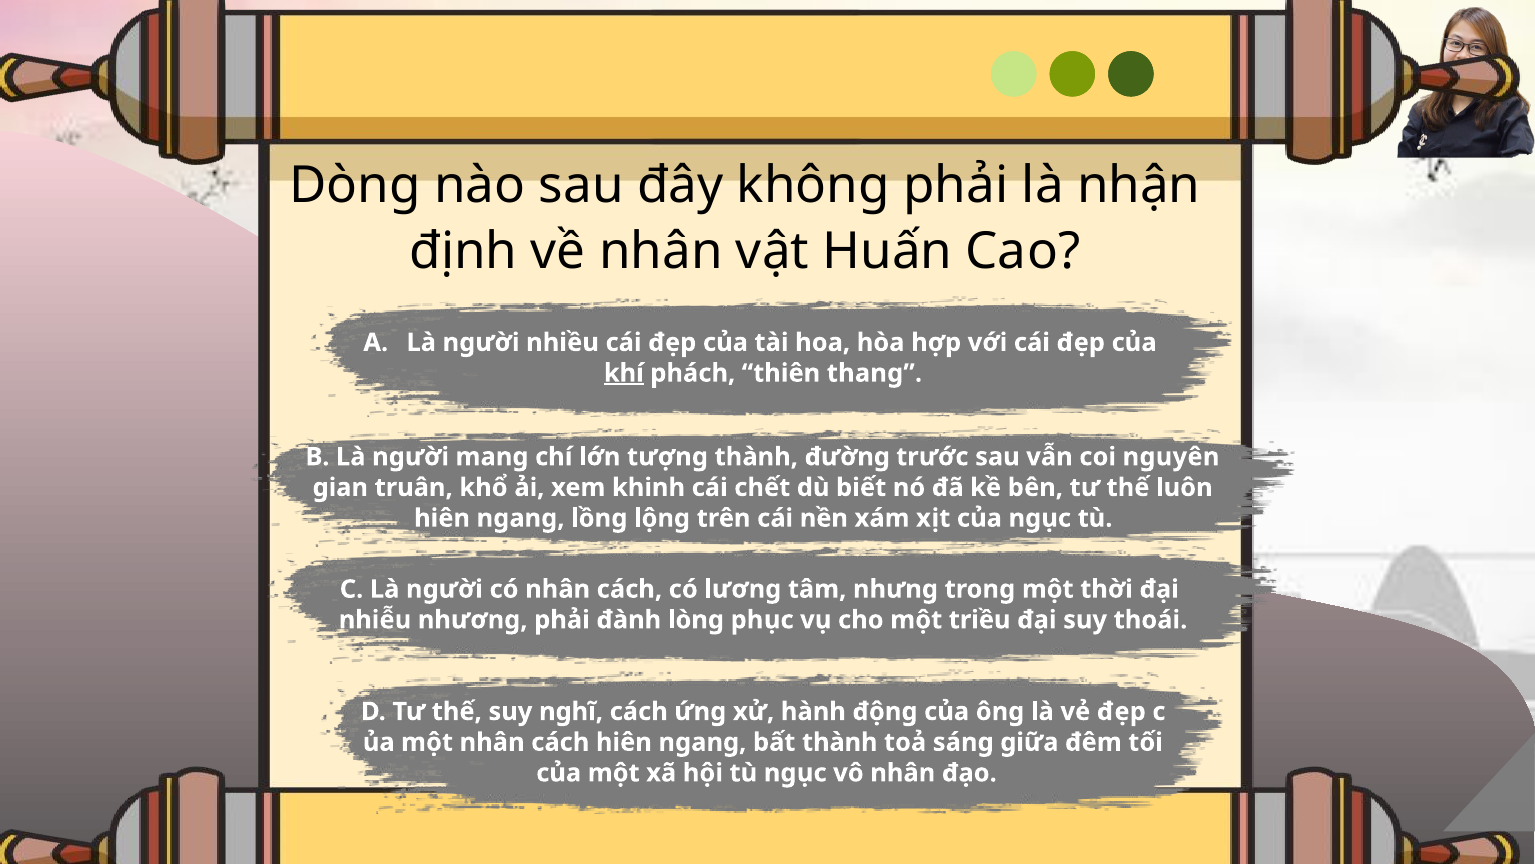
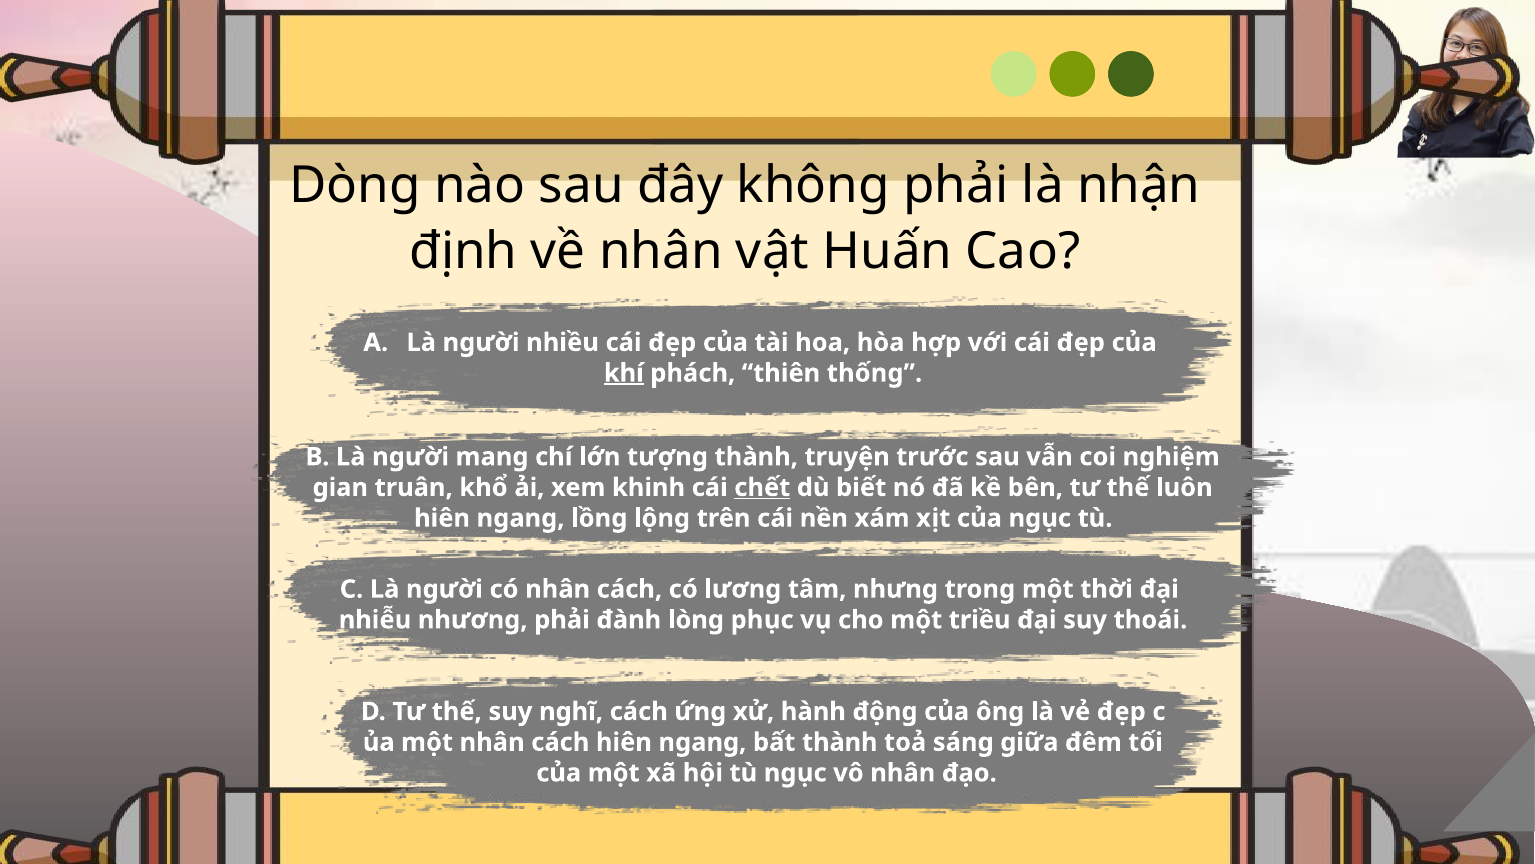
thang: thang -> thống
đường: đường -> truyện
nguyên: nguyên -> nghiệm
chết underline: none -> present
